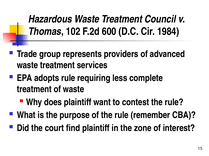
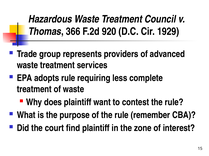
102: 102 -> 366
600: 600 -> 920
1984: 1984 -> 1929
